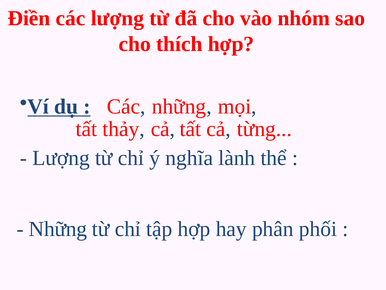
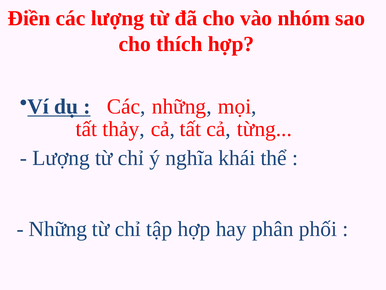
lành: lành -> khái
